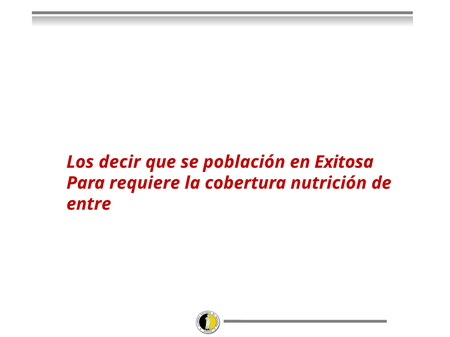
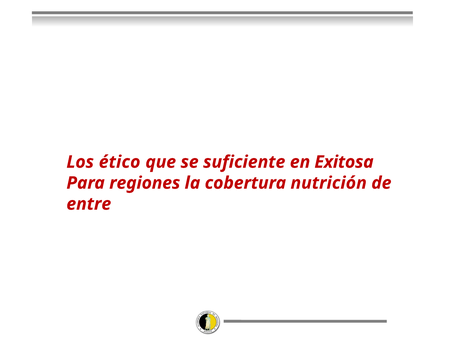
decir: decir -> ético
población: población -> suficiente
requiere: requiere -> regiones
